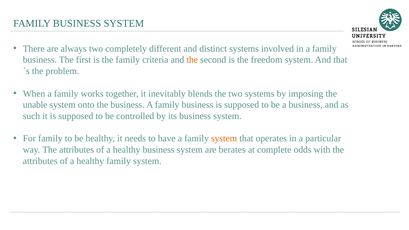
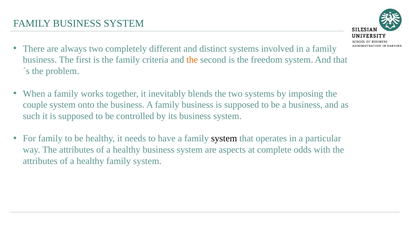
unable: unable -> couple
system at (224, 139) colour: orange -> black
berates: berates -> aspects
